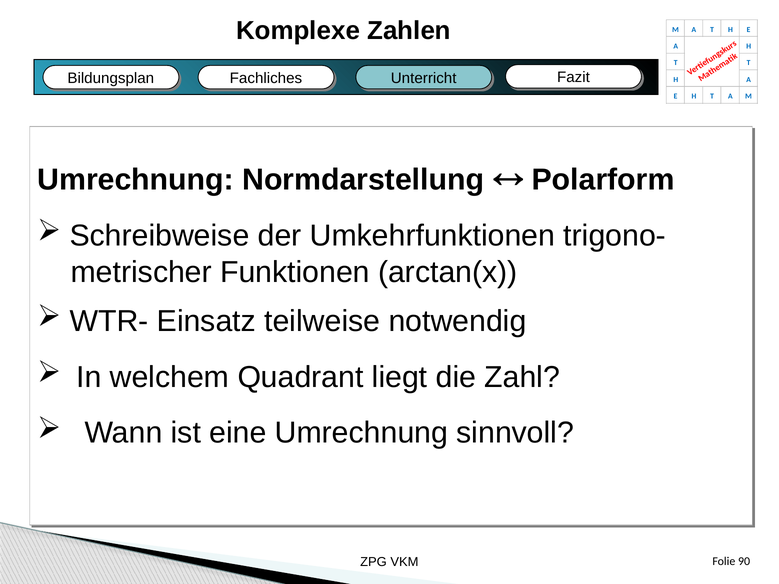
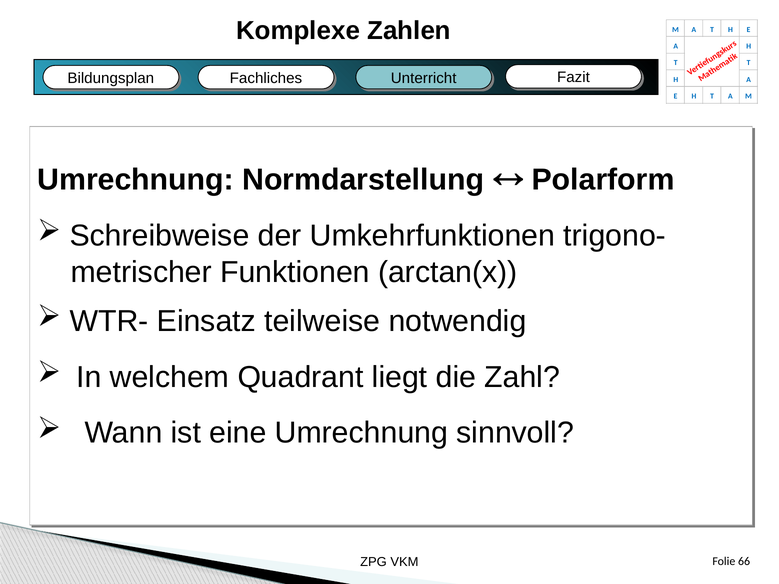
90: 90 -> 66
